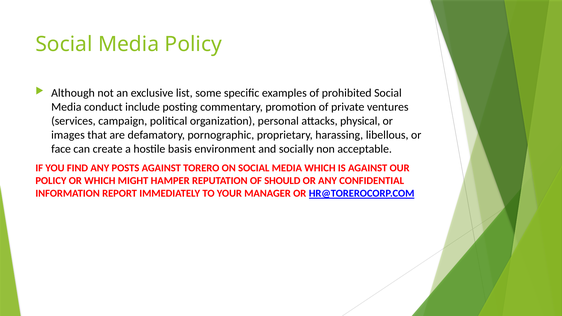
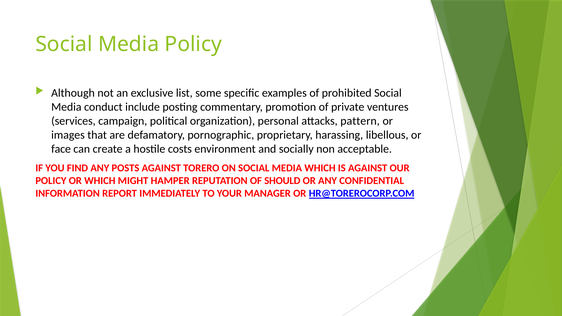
physical: physical -> pattern
basis: basis -> costs
